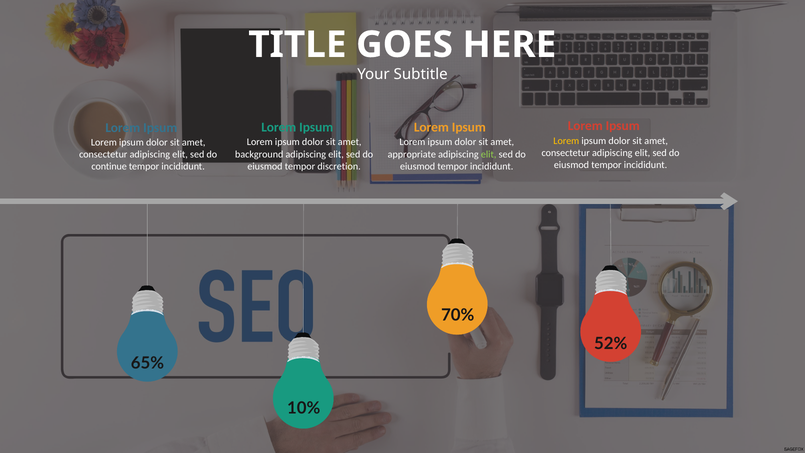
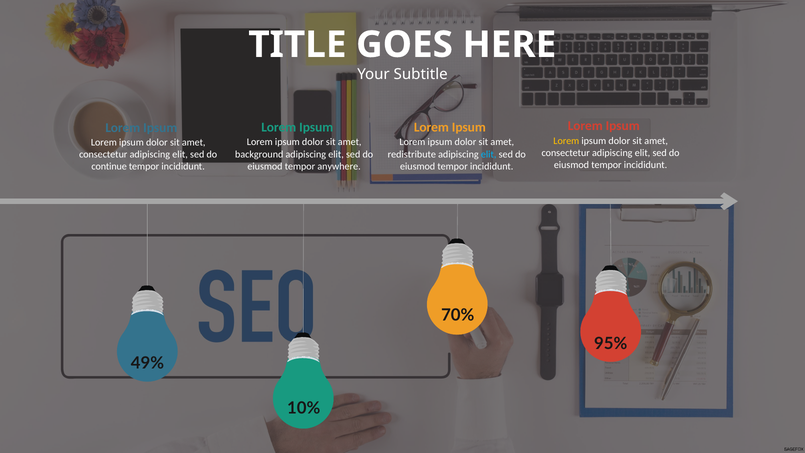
appropriate: appropriate -> redistribute
elit at (489, 154) colour: light green -> light blue
discretion: discretion -> anywhere
52%: 52% -> 95%
65%: 65% -> 49%
